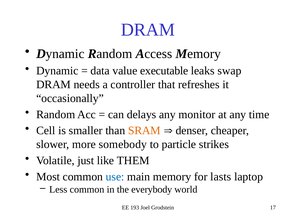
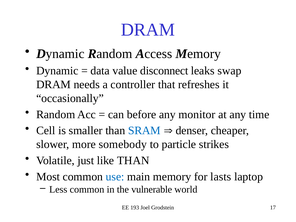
executable: executable -> disconnect
delays: delays -> before
SRAM colour: orange -> blue
like THEM: THEM -> THAN
everybody: everybody -> vulnerable
